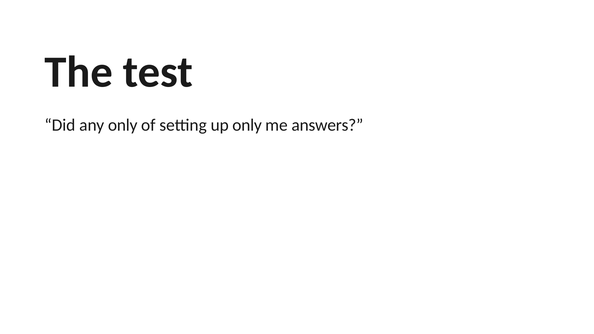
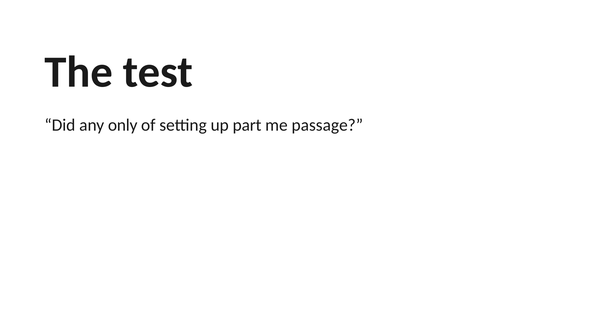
up only: only -> part
answers: answers -> passage
